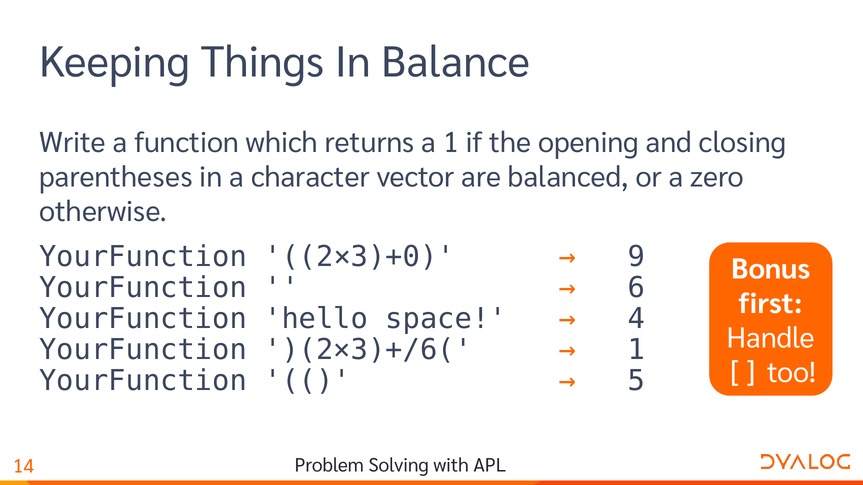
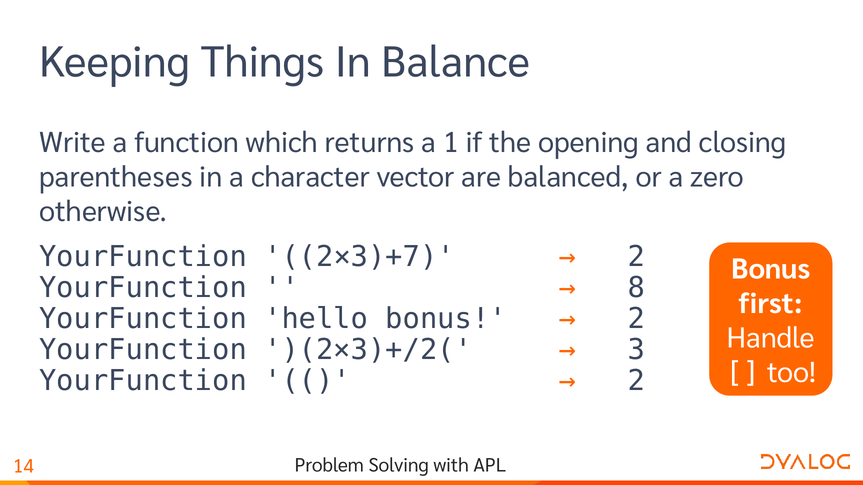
2×3)+0: 2×3)+0 -> 2×3)+7
9 at (637, 257): 9 -> 2
6: 6 -> 8
hello space: space -> bonus
4 at (637, 319): 4 -> 2
)(2×3)+/6(: )(2×3)+/6( -> )(2×3)+/2(
1 at (637, 350): 1 -> 3
5 at (637, 381): 5 -> 2
